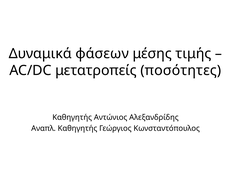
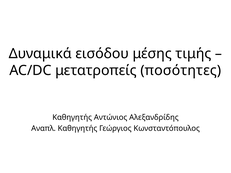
φάσεων: φάσεων -> εισόδου
